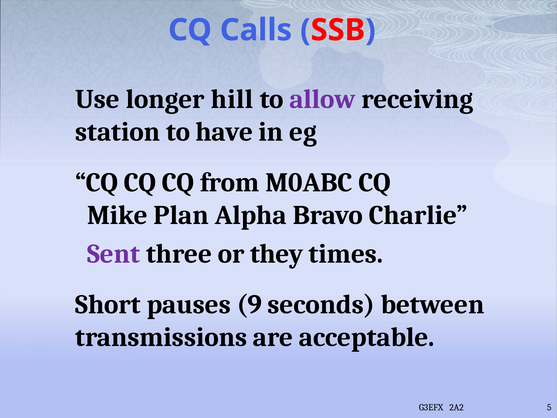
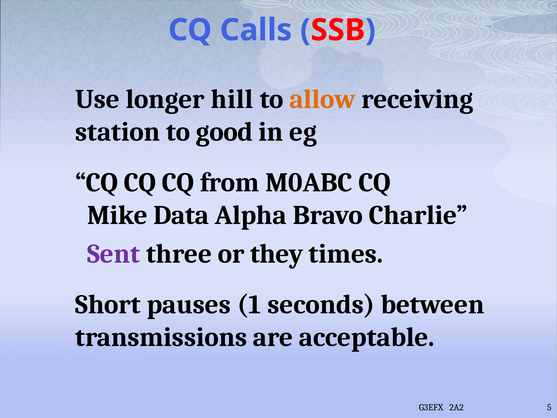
allow colour: purple -> orange
have: have -> good
Plan: Plan -> Data
9: 9 -> 1
